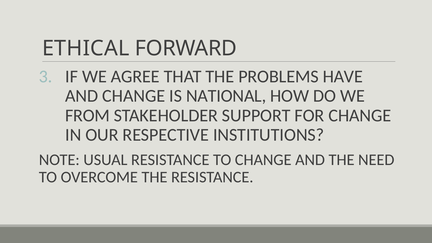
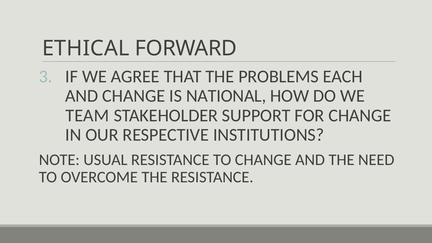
HAVE: HAVE -> EACH
FROM: FROM -> TEAM
